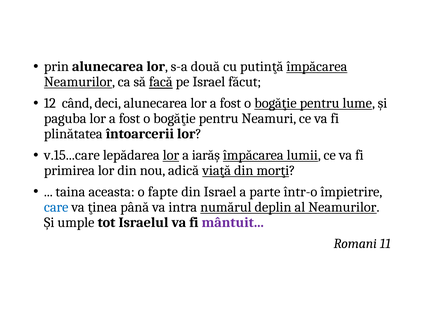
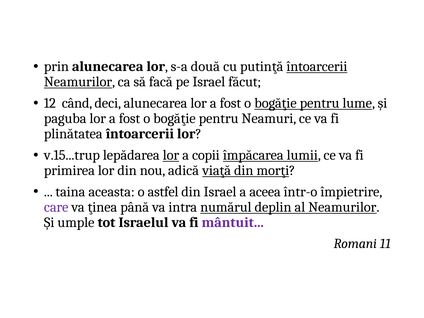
împăcarea at (317, 67): împăcarea -> întoarcerii
facă underline: present -> none
v.15...care: v.15...care -> v.15...trup
iarăş: iarăş -> copii
fapte: fapte -> astfel
parte: parte -> aceea
care colour: blue -> purple
